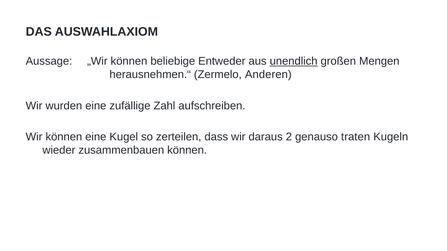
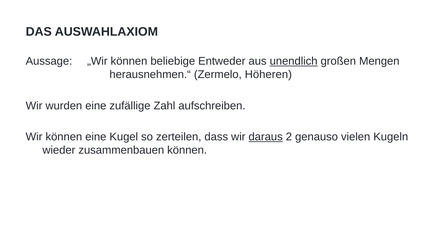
Anderen: Anderen -> Höheren
daraus underline: none -> present
traten: traten -> vielen
